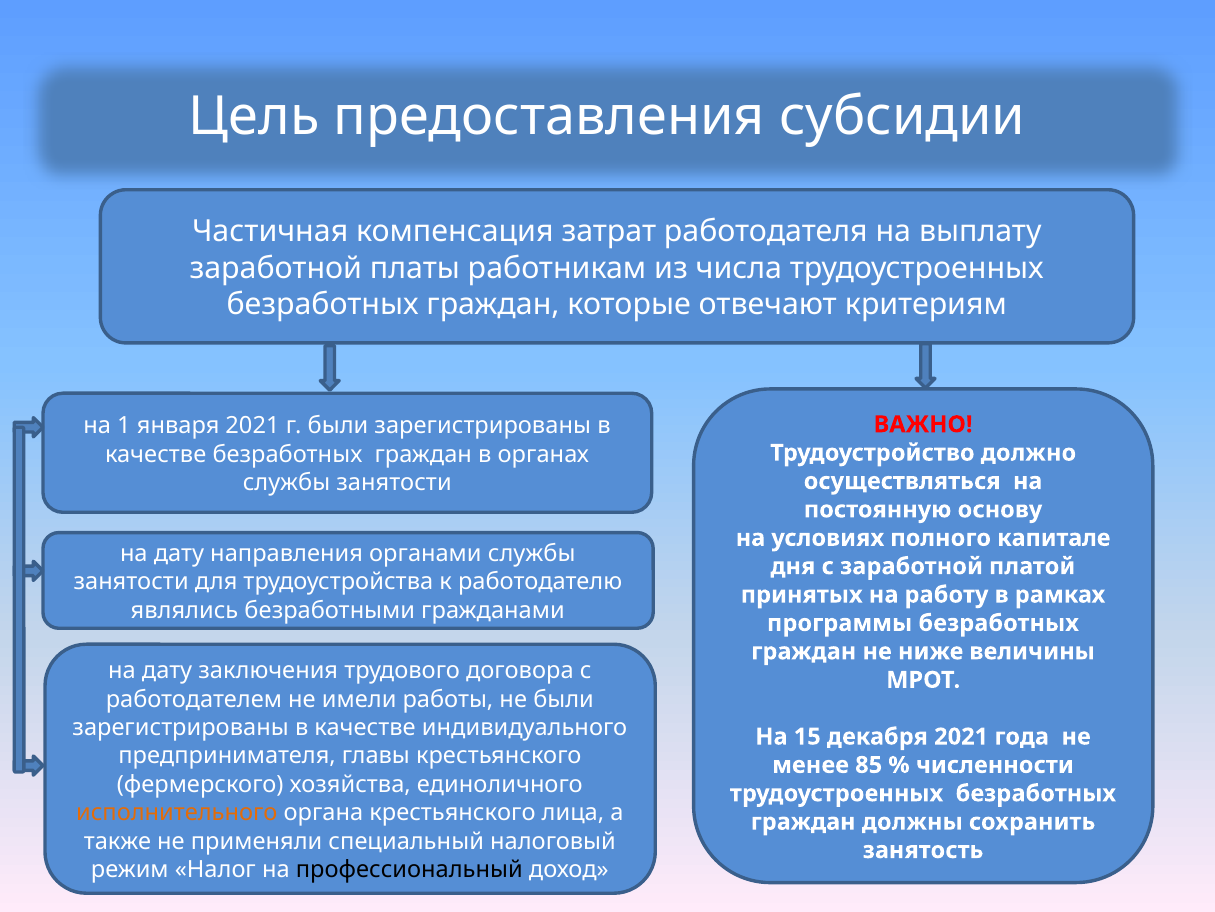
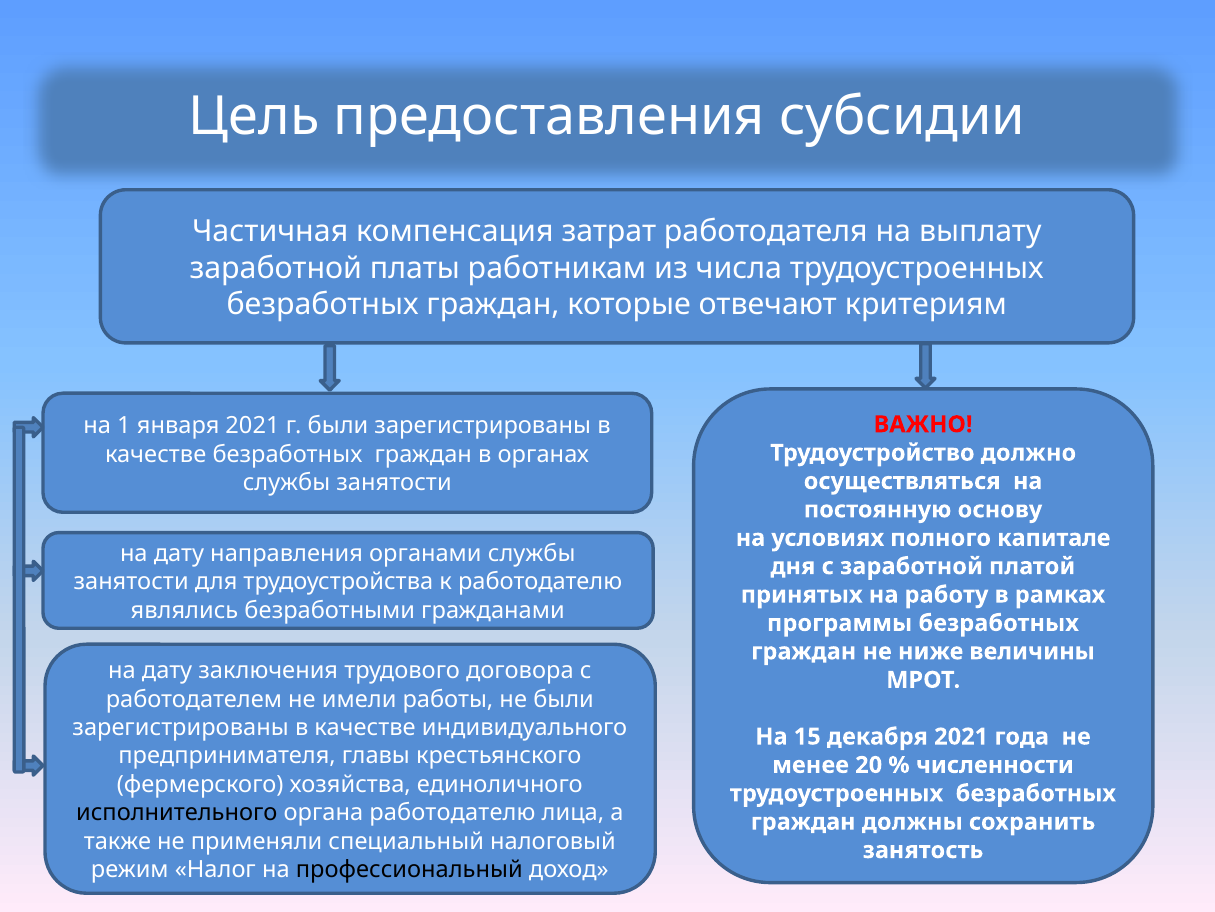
85: 85 -> 20
исполнительного colour: orange -> black
органа крестьянского: крестьянского -> работодателю
